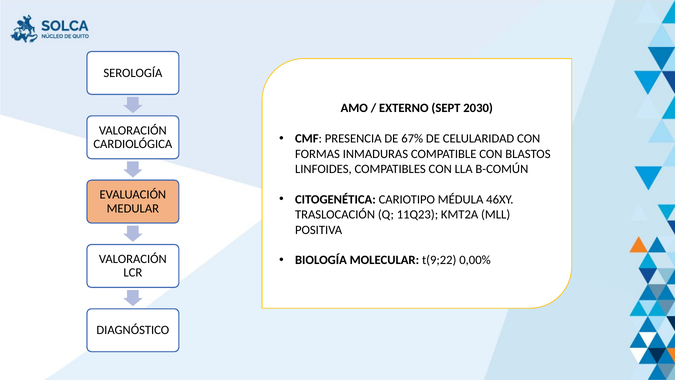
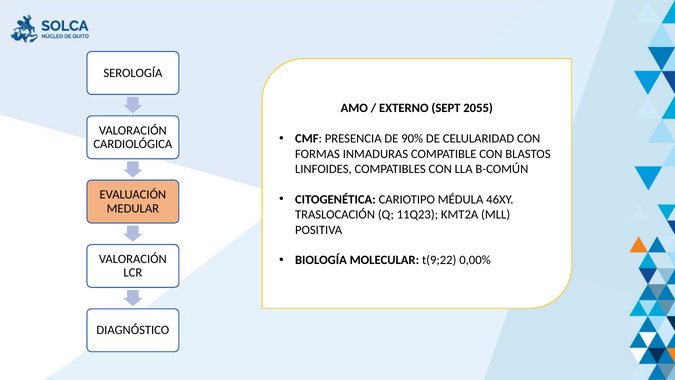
2030: 2030 -> 2055
67%: 67% -> 90%
